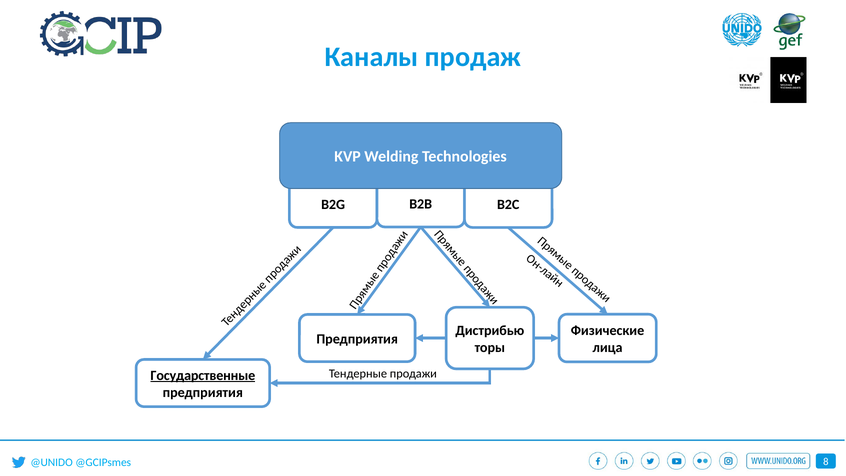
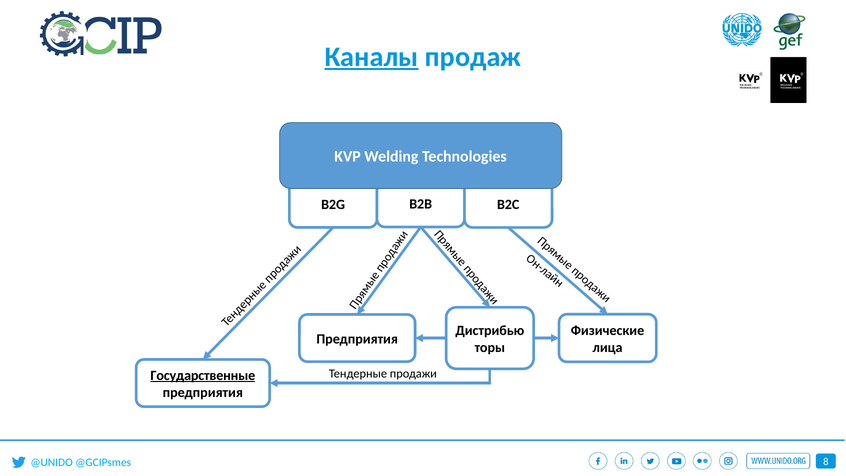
Каналы underline: none -> present
